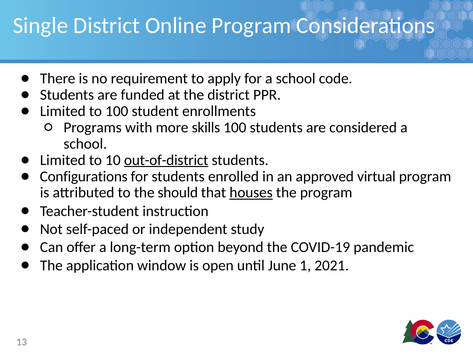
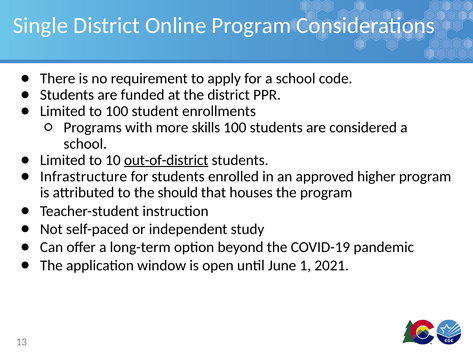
Configurations: Configurations -> Infrastructure
virtual: virtual -> higher
houses underline: present -> none
